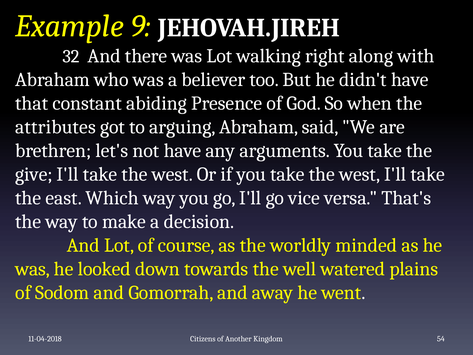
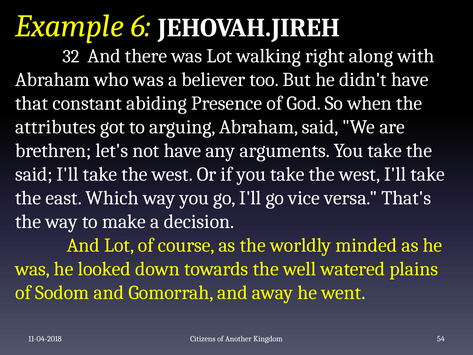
9: 9 -> 6
give at (34, 174): give -> said
